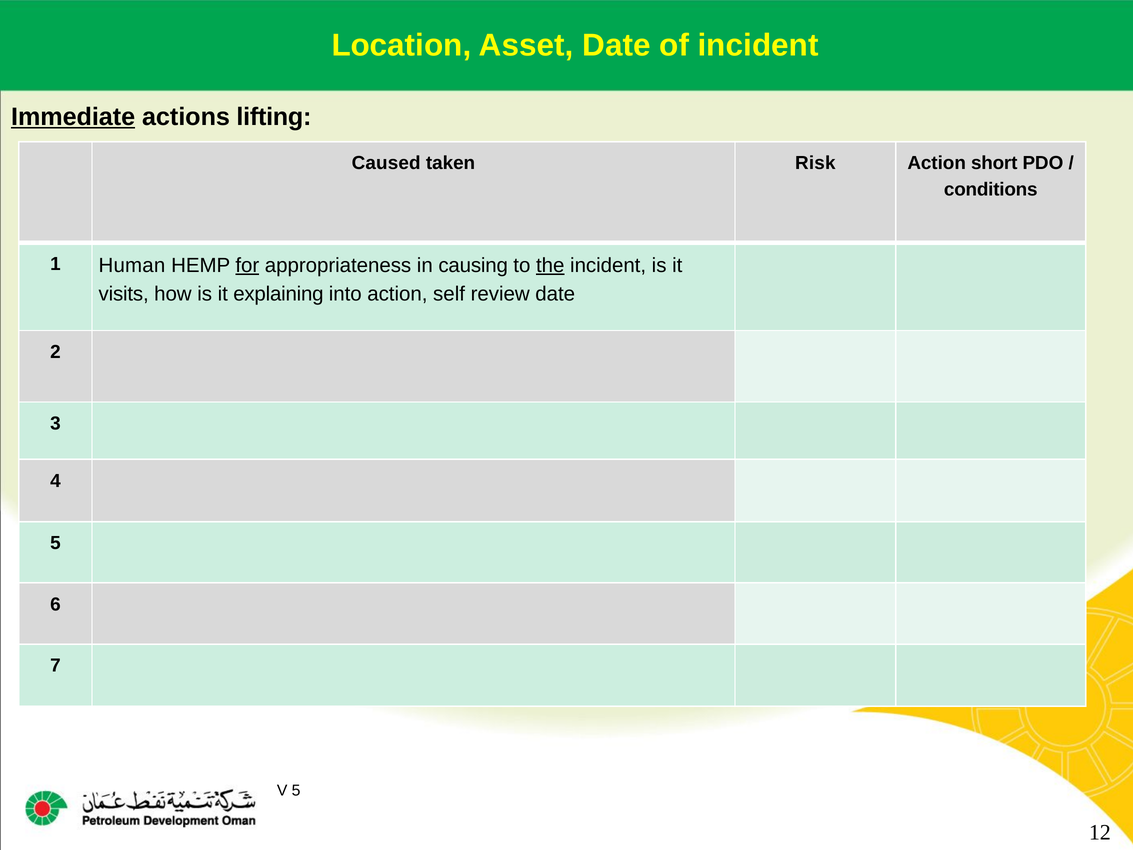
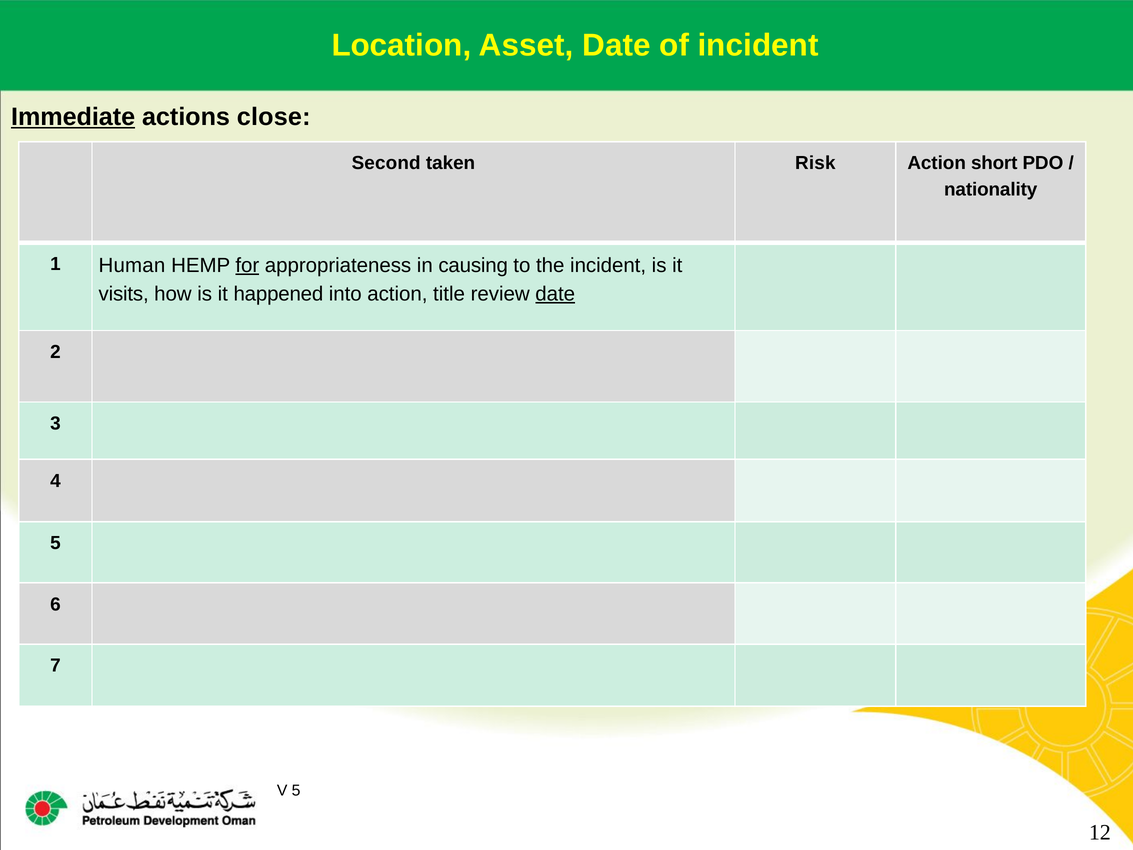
lifting: lifting -> close
Caused: Caused -> Second
conditions: conditions -> nationality
the underline: present -> none
explaining: explaining -> happened
self: self -> title
date at (555, 294) underline: none -> present
